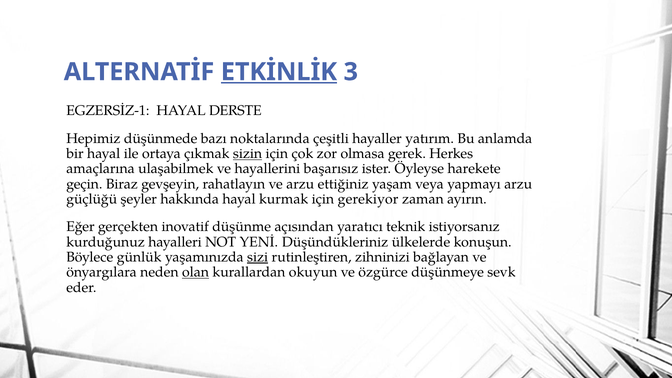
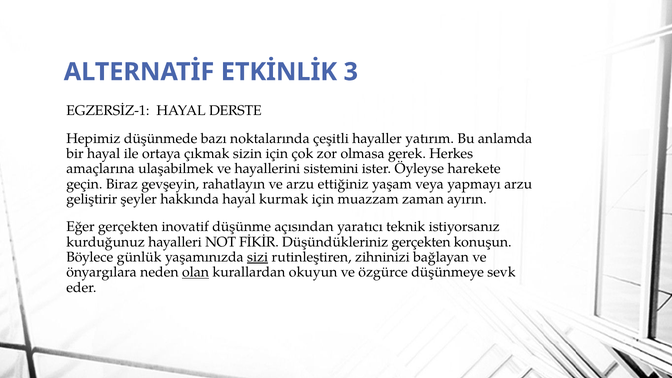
ETKİNLİK underline: present -> none
sizin underline: present -> none
başarısız: başarısız -> sistemini
güçlüğü: güçlüğü -> geliştirir
gerekiyor: gerekiyor -> muazzam
YENİ: YENİ -> FİKİR
Düşündükleriniz ülkelerde: ülkelerde -> gerçekten
